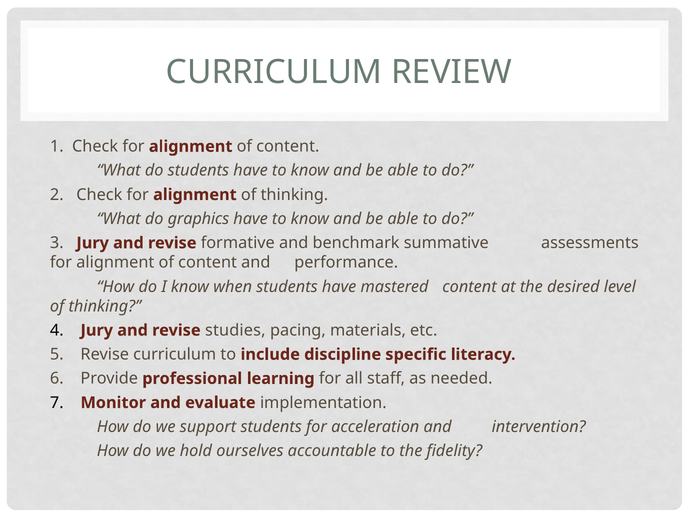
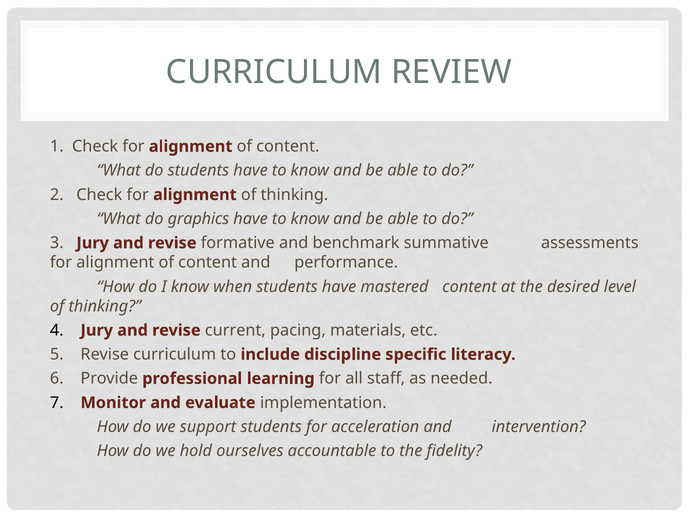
studies: studies -> current
